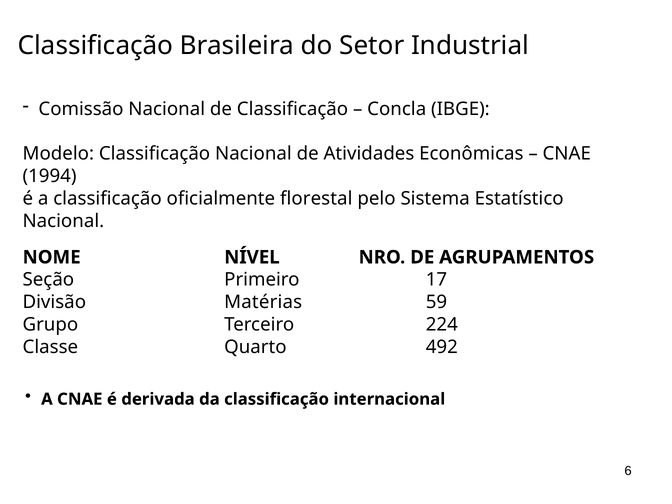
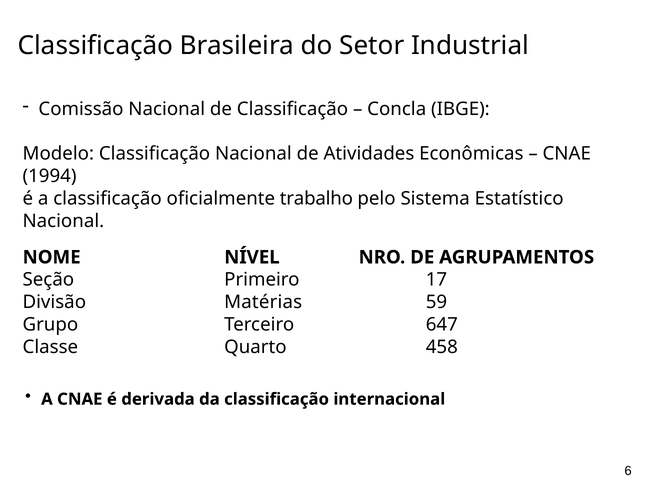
florestal: florestal -> trabalho
224: 224 -> 647
492: 492 -> 458
